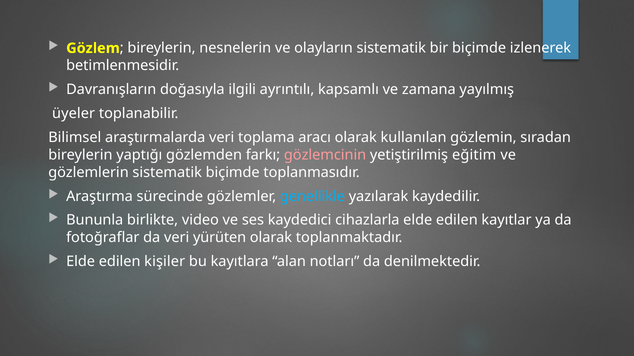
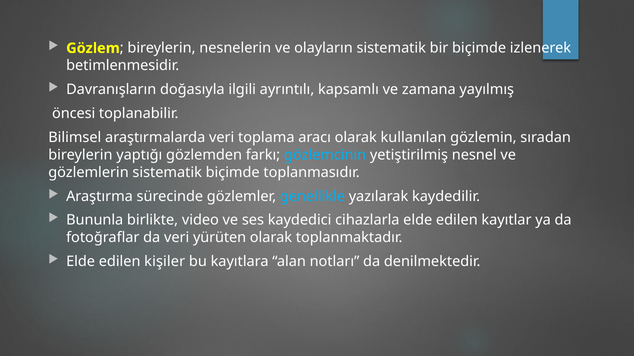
üyeler: üyeler -> öncesi
gözlemcinin colour: pink -> light blue
eğitim: eğitim -> nesnel
